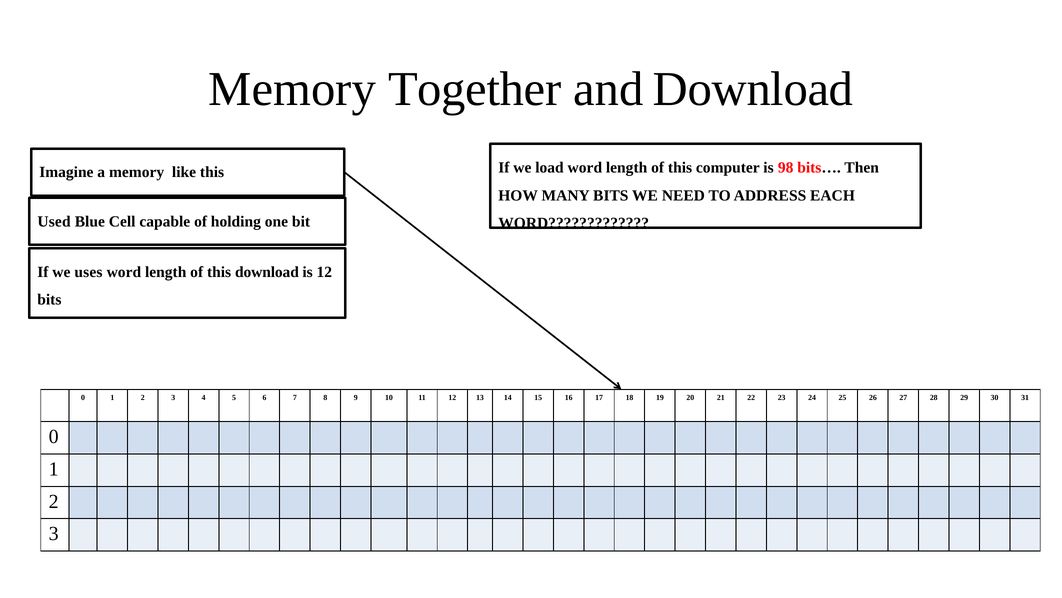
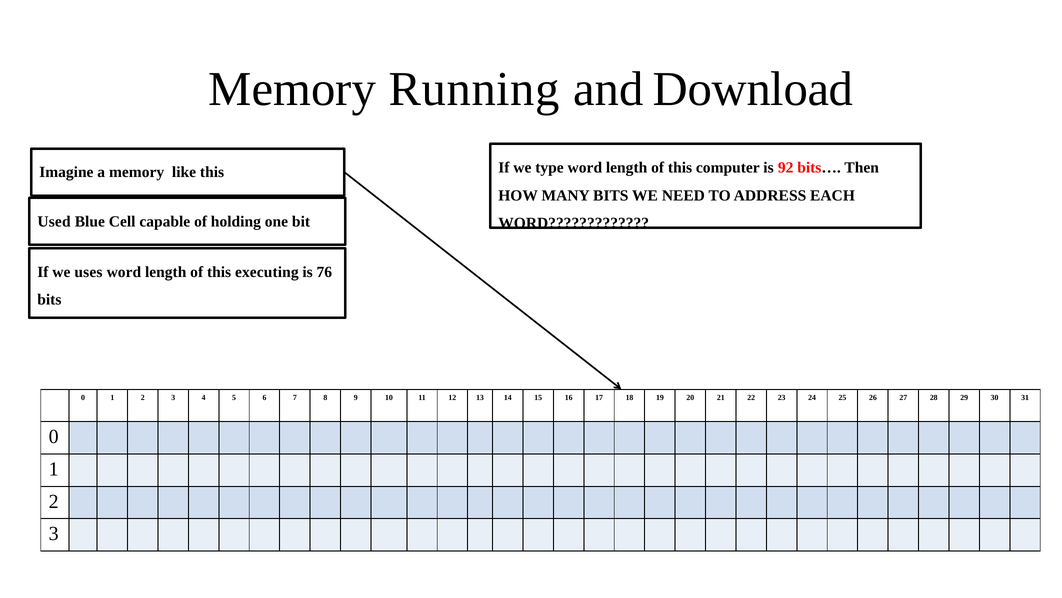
Together: Together -> Running
load: load -> type
98: 98 -> 92
this download: download -> executing
is 12: 12 -> 76
